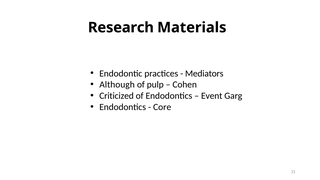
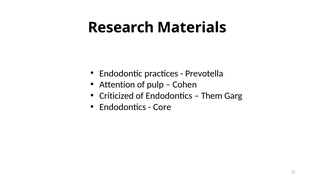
Mediators: Mediators -> Prevotella
Although: Although -> Attention
Event: Event -> Them
